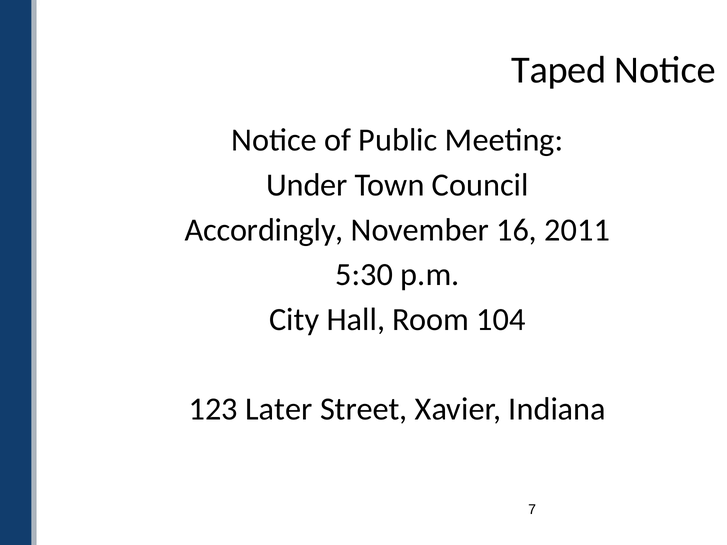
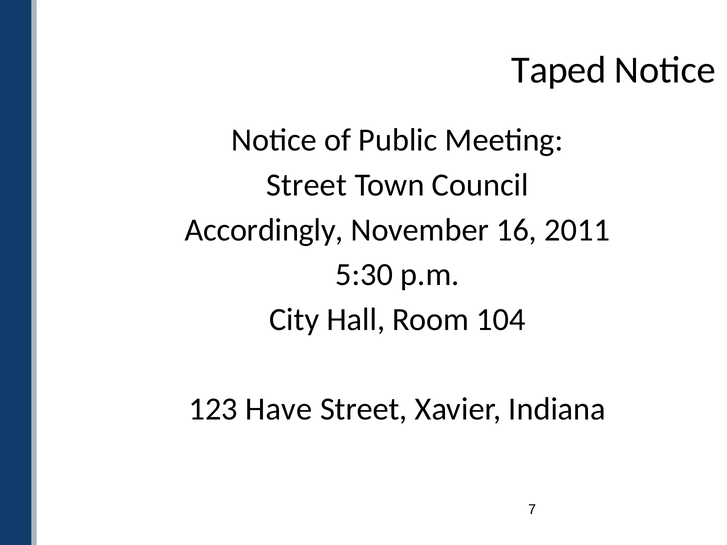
Under at (307, 185): Under -> Street
Later: Later -> Have
